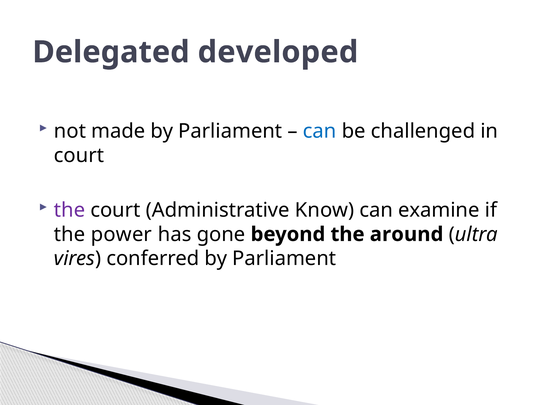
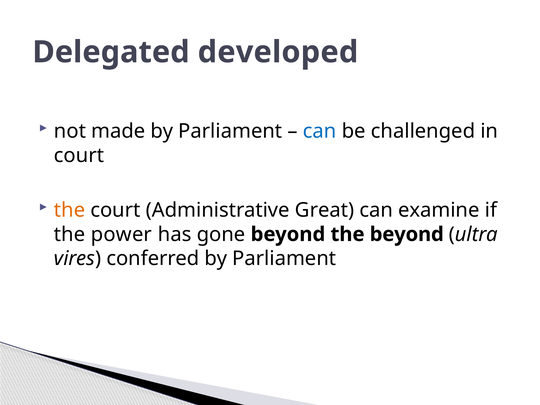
the at (70, 210) colour: purple -> orange
Know: Know -> Great
the around: around -> beyond
